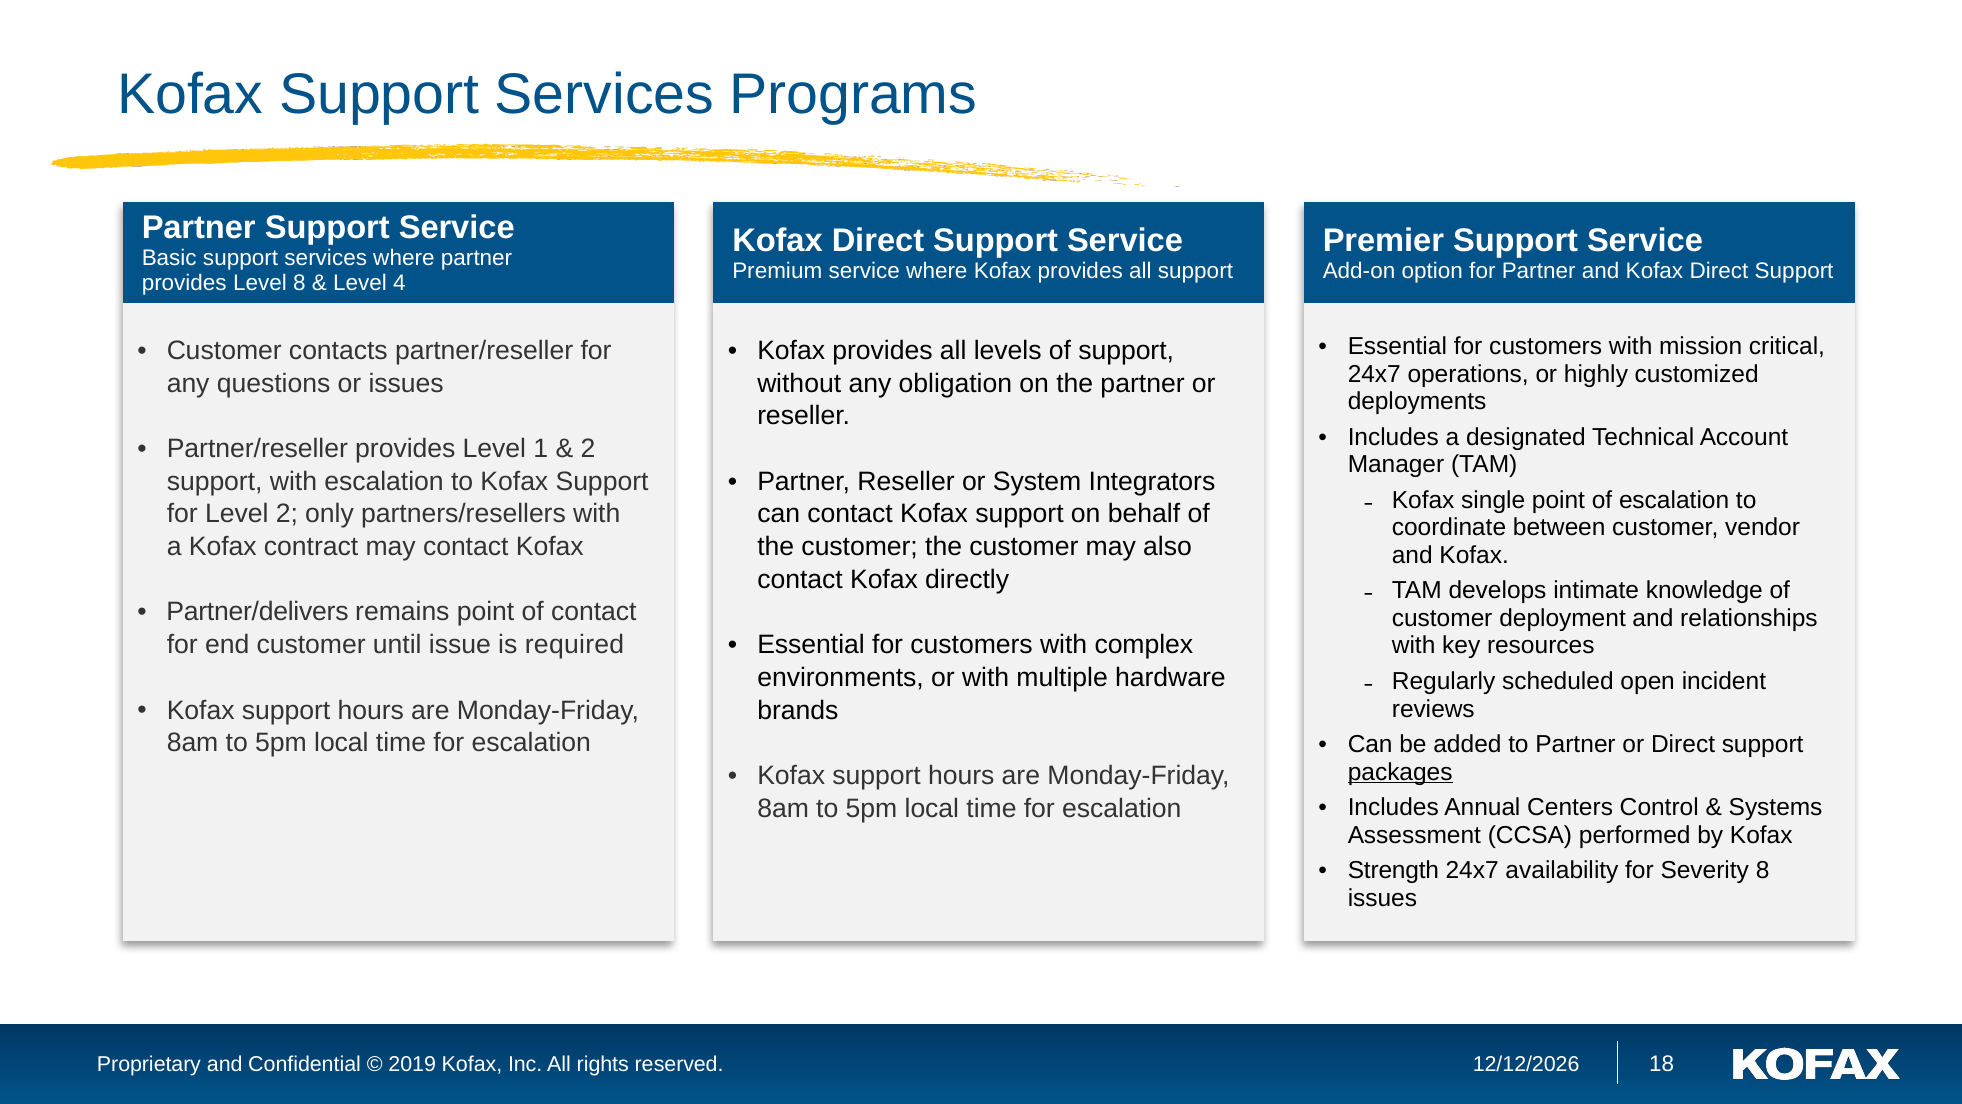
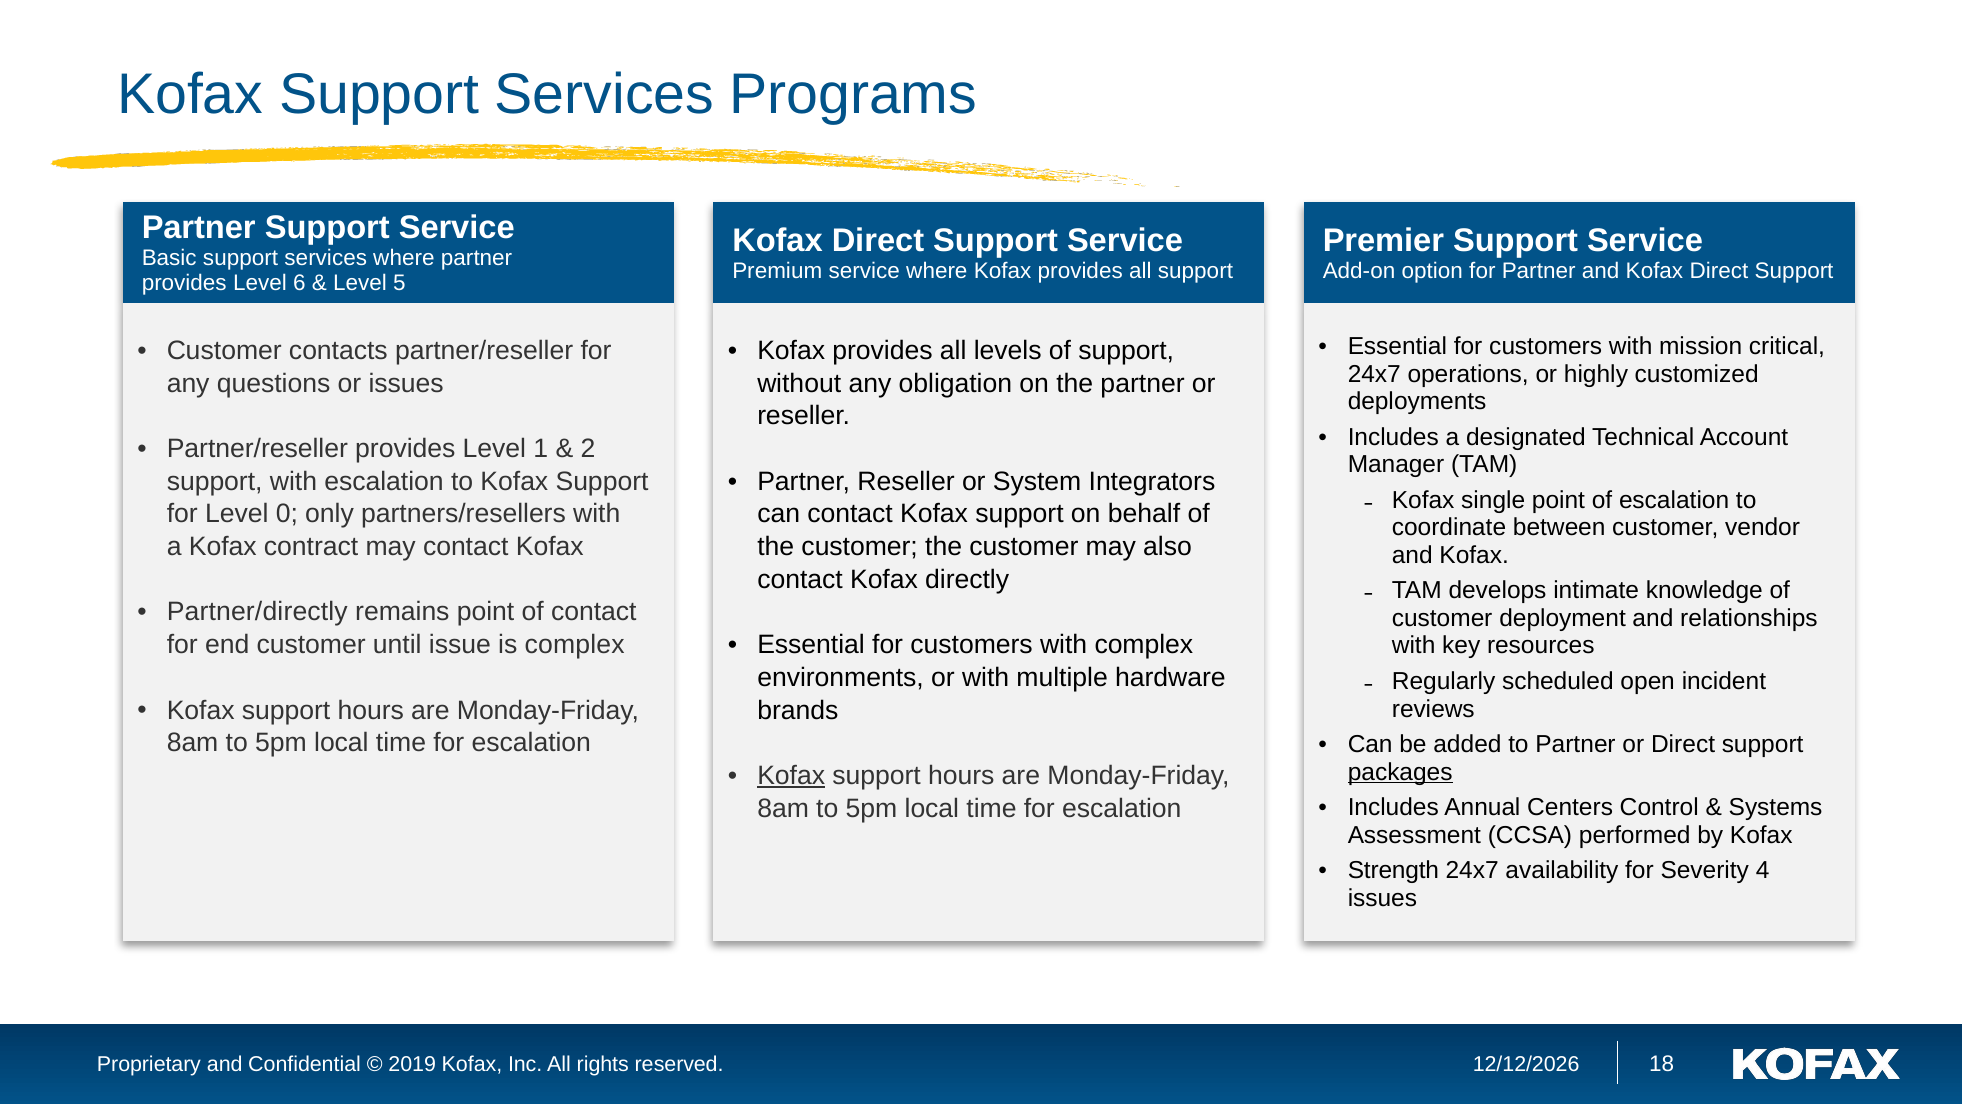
Level 8: 8 -> 6
4: 4 -> 5
Level 2: 2 -> 0
Partner/delivers: Partner/delivers -> Partner/directly
is required: required -> complex
Kofax at (791, 775) underline: none -> present
Severity 8: 8 -> 4
